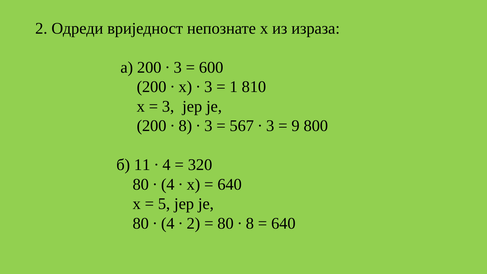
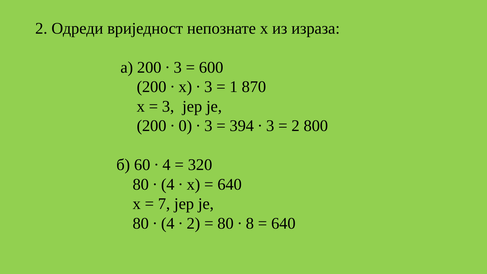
810: 810 -> 870
8 at (185, 126): 8 -> 0
567: 567 -> 394
9 at (296, 126): 9 -> 2
11: 11 -> 60
5: 5 -> 7
